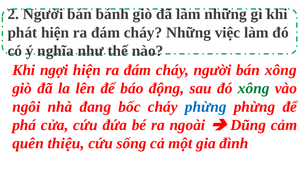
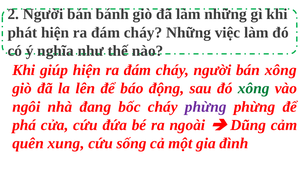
ngợi: ngợi -> giúp
phừng at (206, 107) colour: blue -> purple
thiệu: thiệu -> xung
